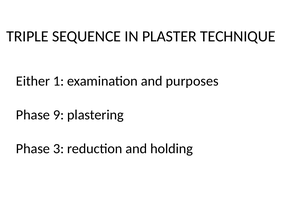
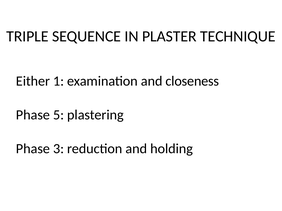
purposes: purposes -> closeness
9: 9 -> 5
